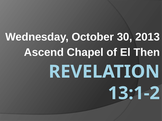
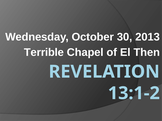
Ascend: Ascend -> Terrible
